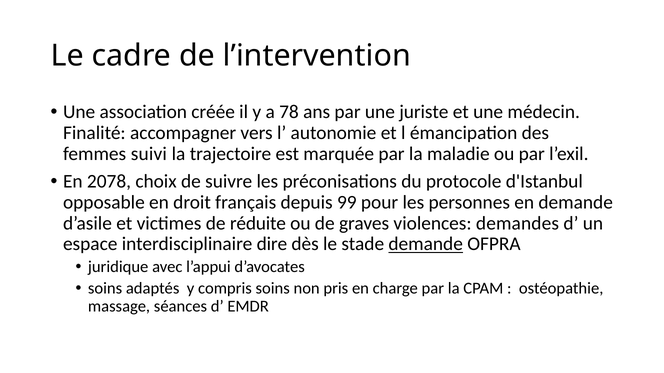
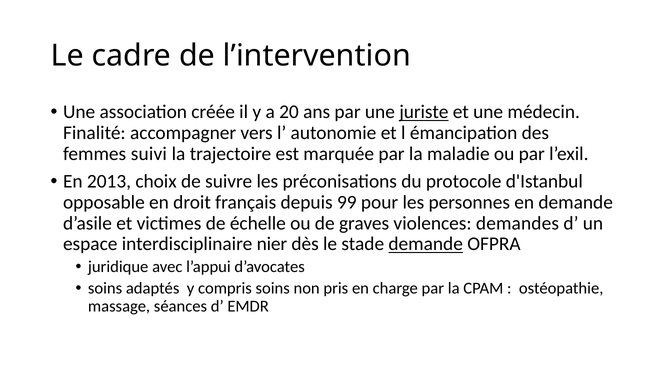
78: 78 -> 20
juriste underline: none -> present
2078: 2078 -> 2013
réduite: réduite -> échelle
dire: dire -> nier
